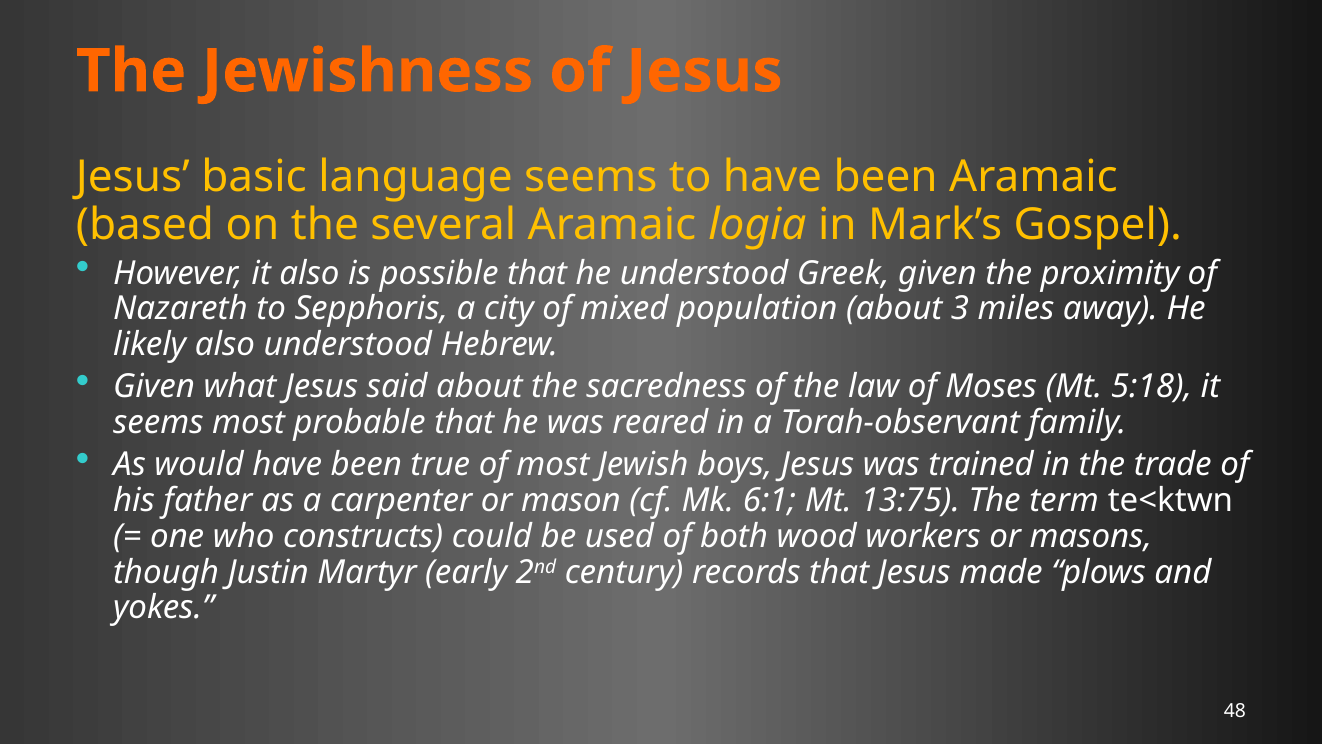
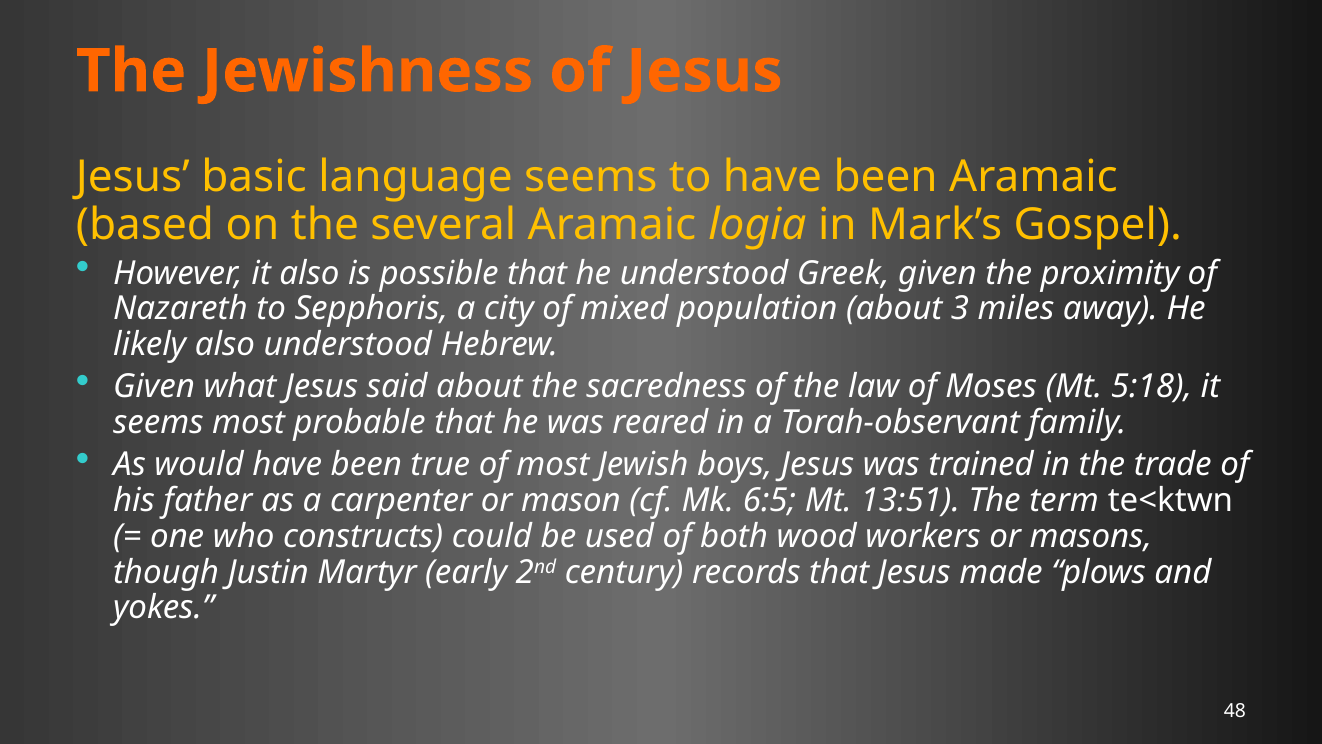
6:1: 6:1 -> 6:5
13:75: 13:75 -> 13:51
